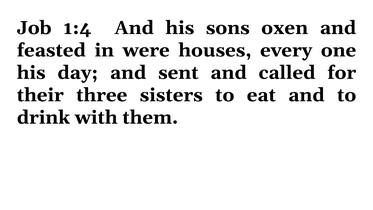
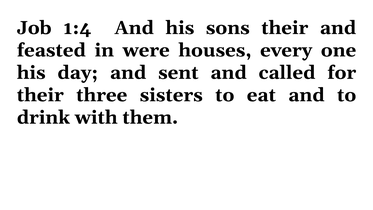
sons oxen: oxen -> their
